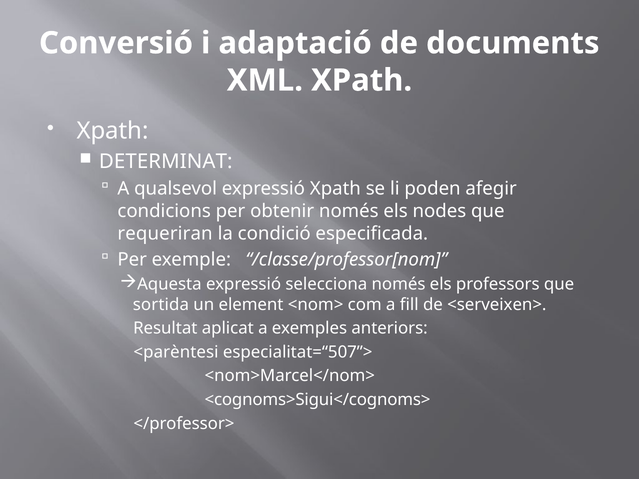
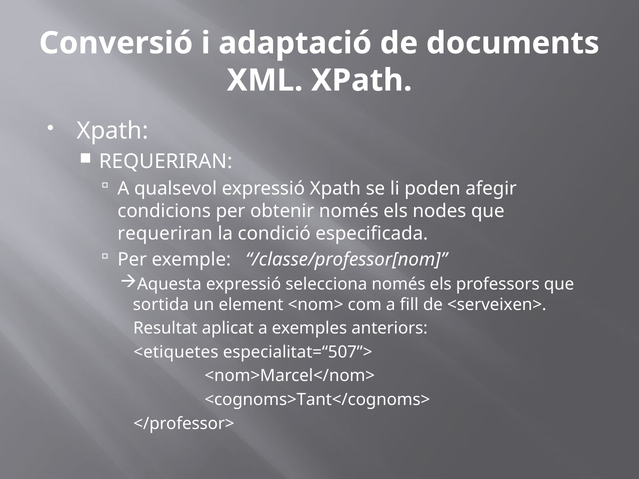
DETERMINAT at (166, 162): DETERMINAT -> REQUERIRAN
<parèntesi: <parèntesi -> <etiquetes
<cognoms>Sigui</cognoms>: <cognoms>Sigui</cognoms> -> <cognoms>Tant</cognoms>
